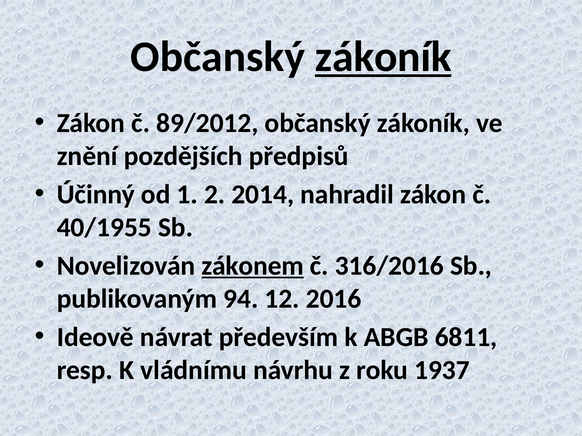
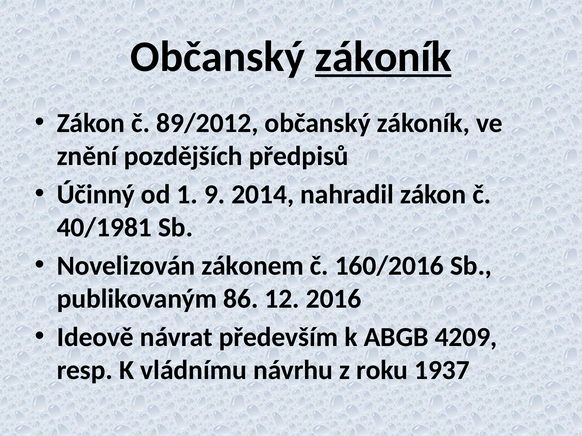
2: 2 -> 9
40/1955: 40/1955 -> 40/1981
zákonem underline: present -> none
316/2016: 316/2016 -> 160/2016
94: 94 -> 86
6811: 6811 -> 4209
